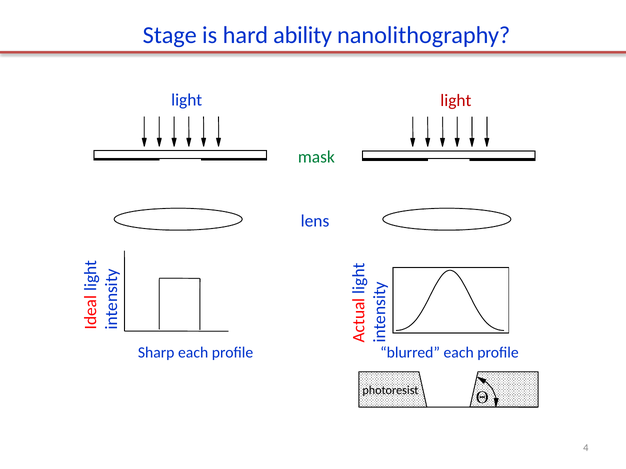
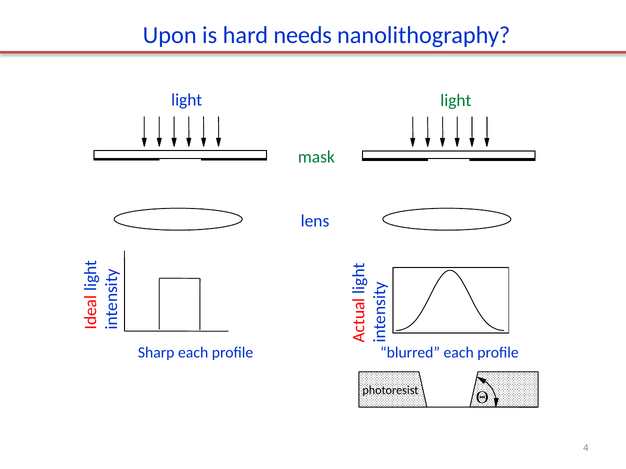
Stage: Stage -> Upon
ability: ability -> needs
light at (456, 101) colour: red -> green
